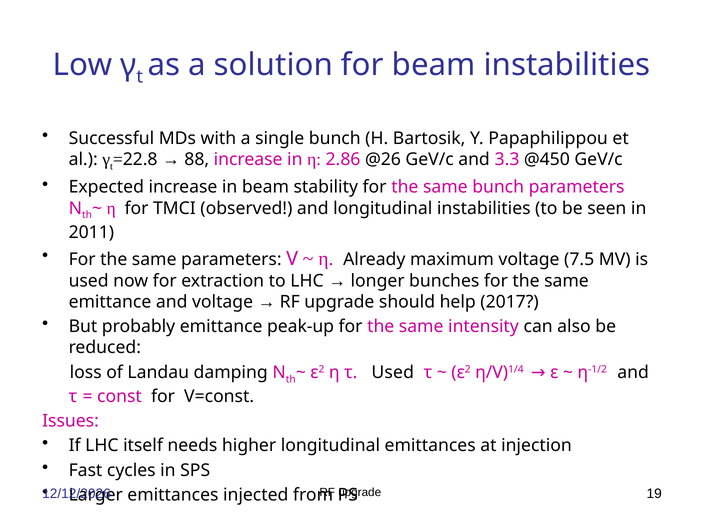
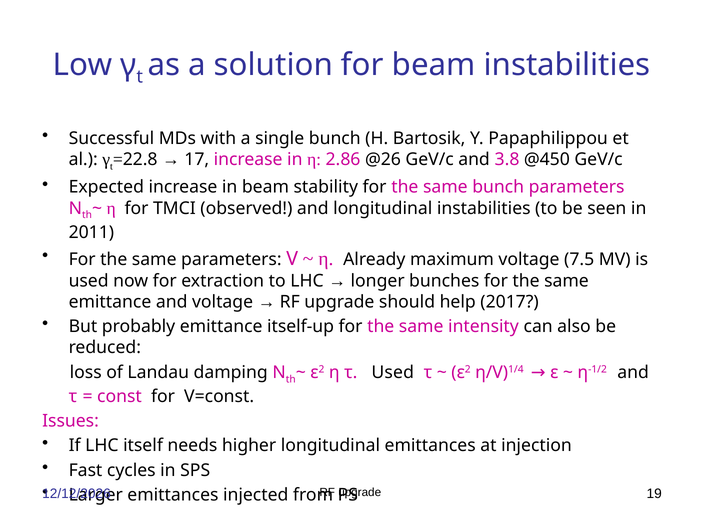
88: 88 -> 17
3.3: 3.3 -> 3.8
peak-up: peak-up -> itself-up
